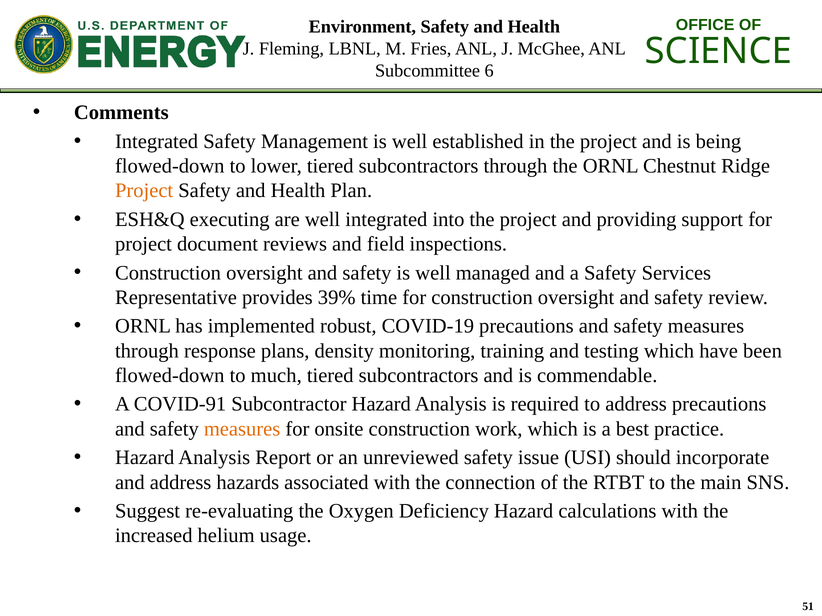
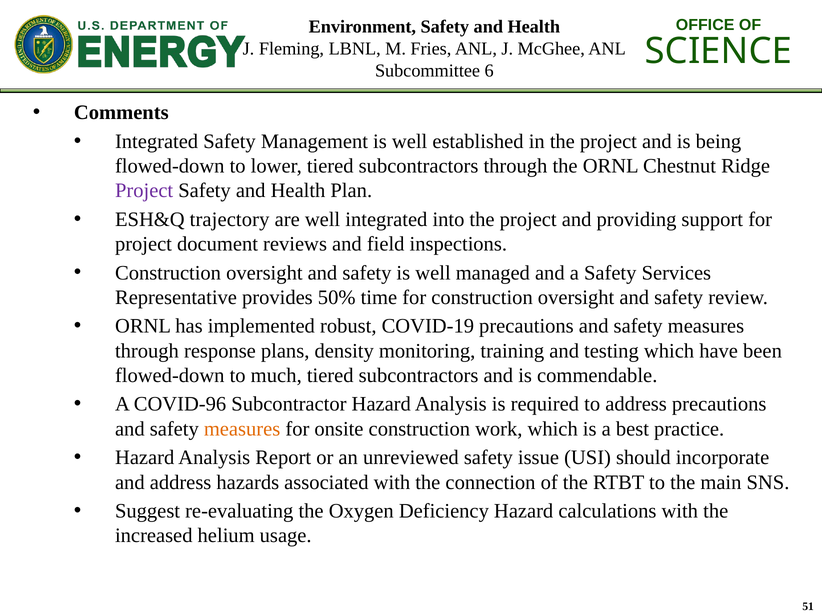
Project at (144, 191) colour: orange -> purple
executing: executing -> trajectory
39%: 39% -> 50%
COVID-91: COVID-91 -> COVID-96
